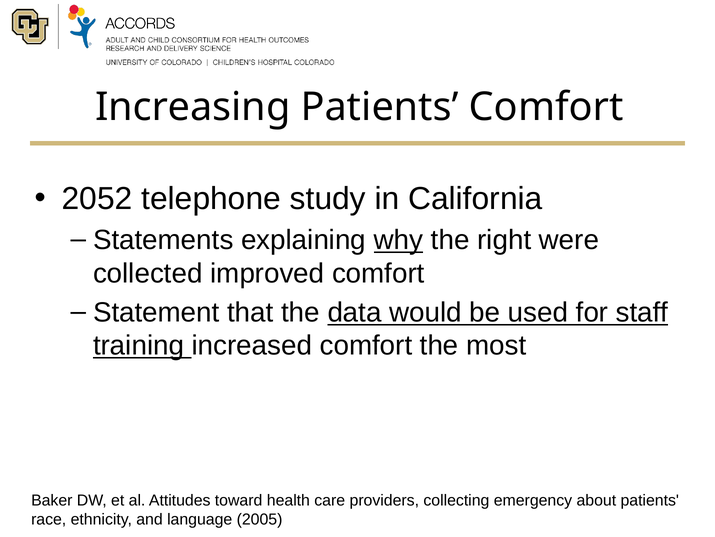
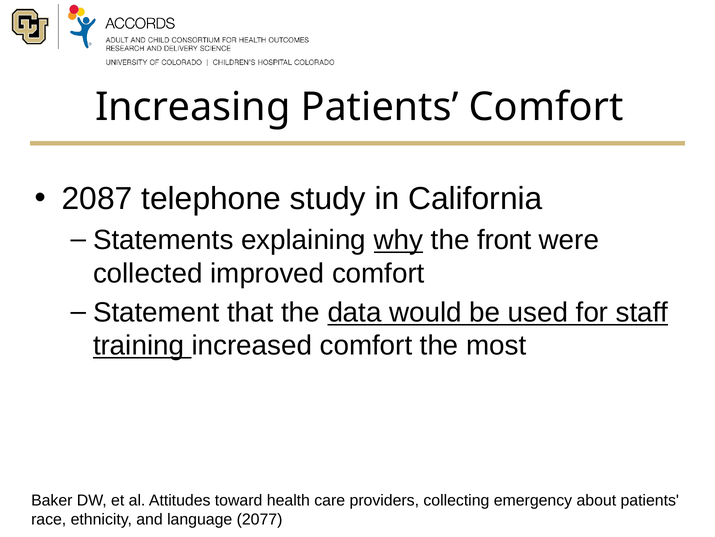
2052: 2052 -> 2087
right: right -> front
2005: 2005 -> 2077
